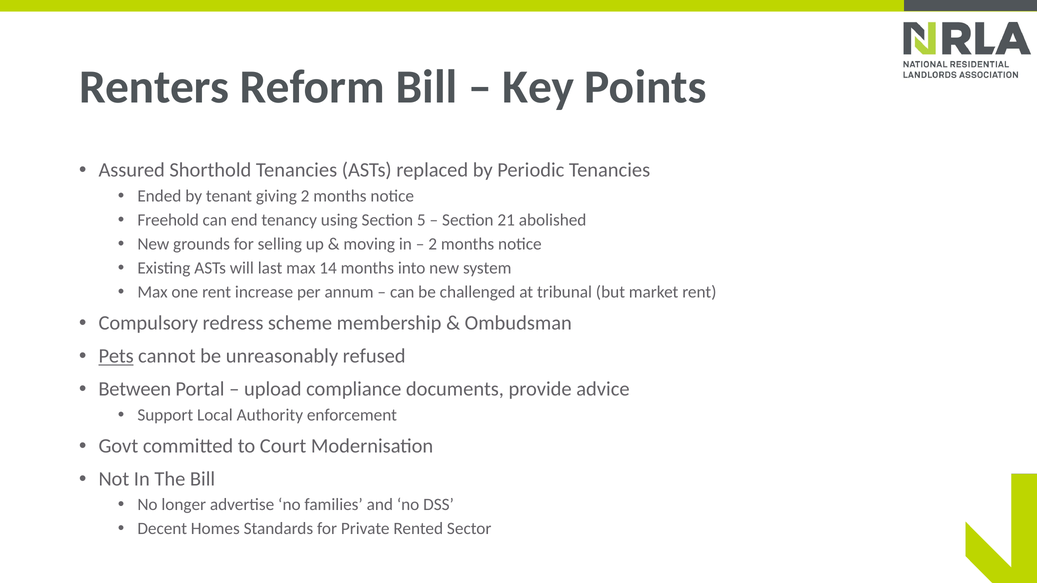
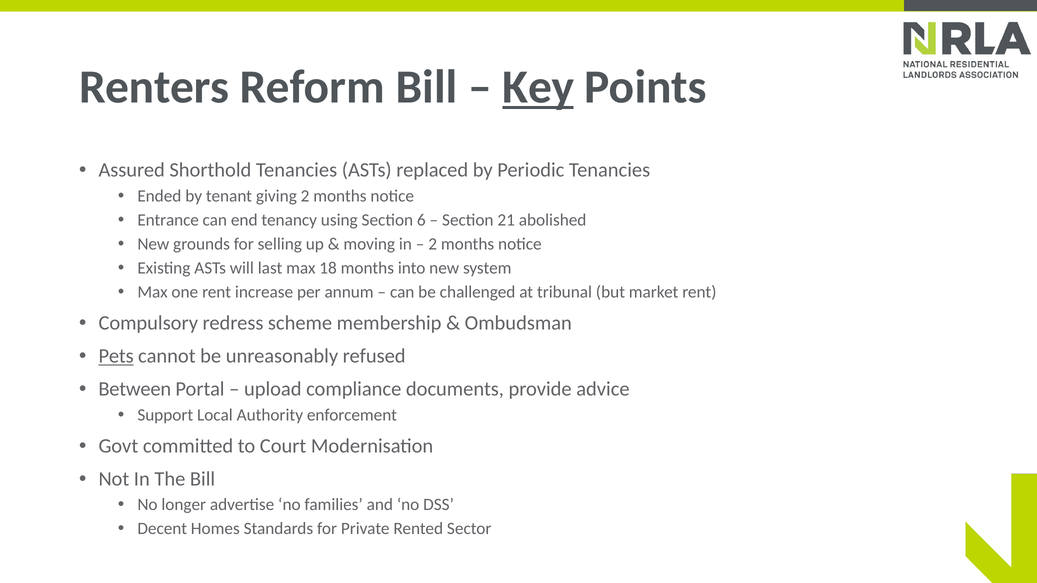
Key underline: none -> present
Freehold: Freehold -> Entrance
5: 5 -> 6
14: 14 -> 18
